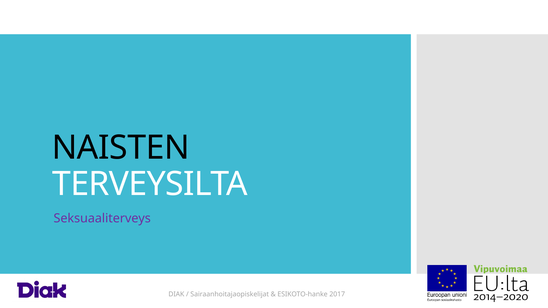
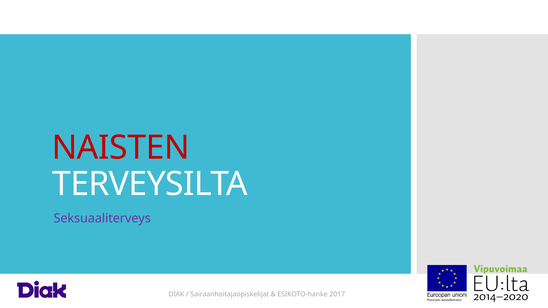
NAISTEN colour: black -> red
